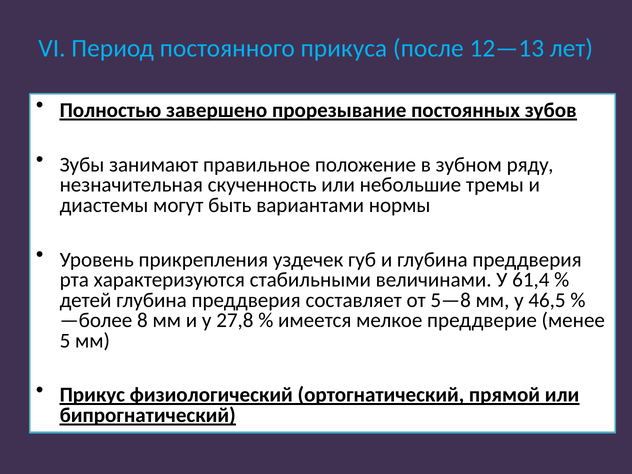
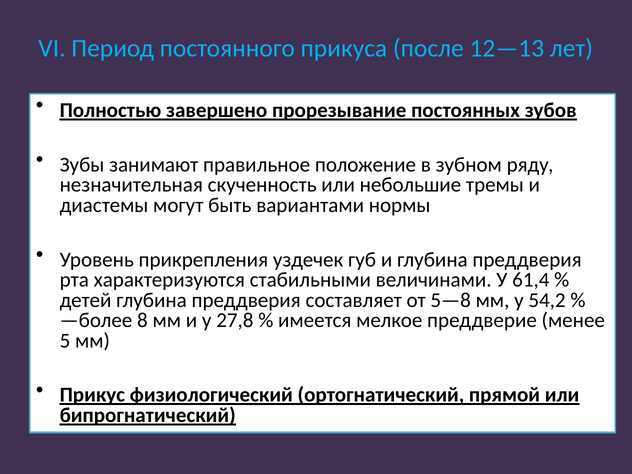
46,5: 46,5 -> 54,2
